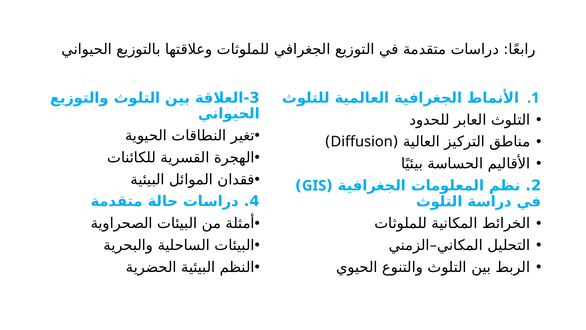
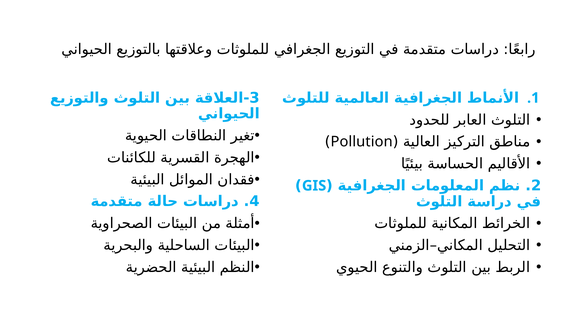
Diffusion: Diffusion -> Pollution
